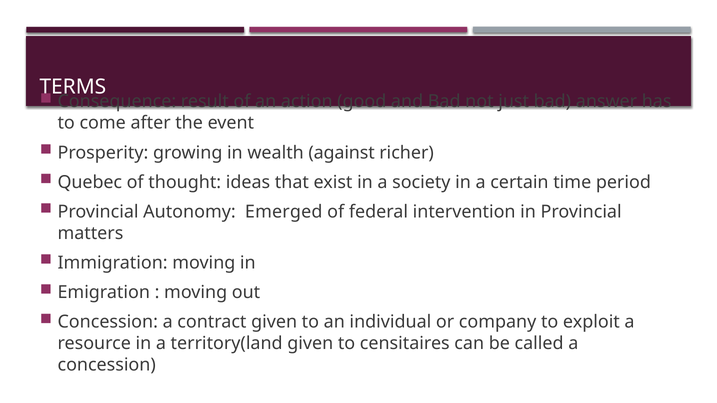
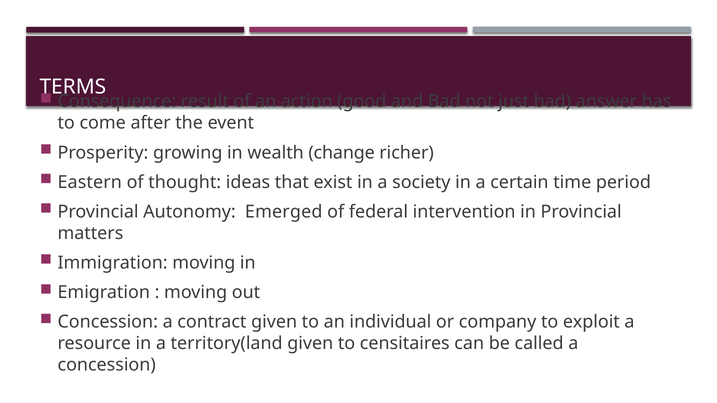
against: against -> change
Quebec: Quebec -> Eastern
